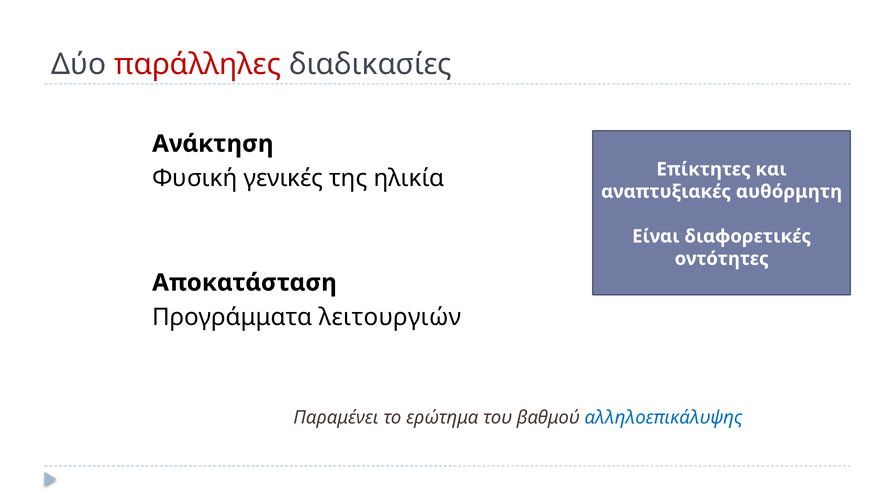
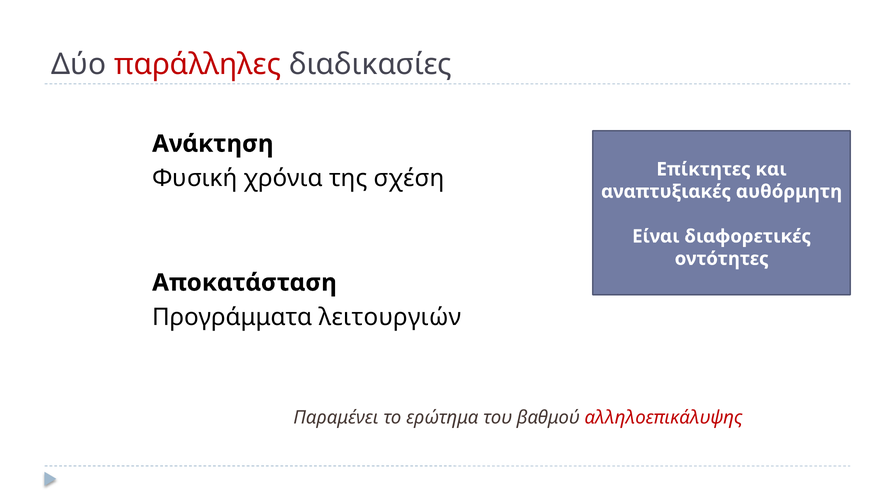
γενικές: γενικές -> χρόνια
ηλικία: ηλικία -> σχέση
αλληλοεπικάλυψης colour: blue -> red
